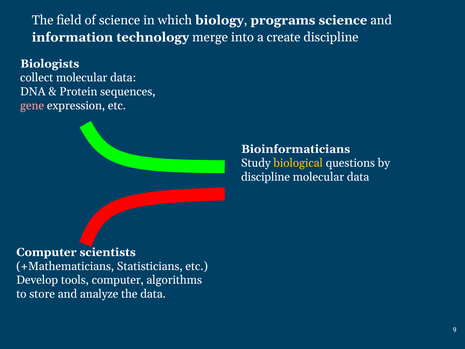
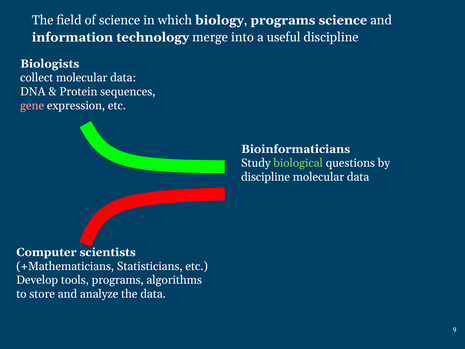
create: create -> useful
biological colour: yellow -> light green
tools computer: computer -> programs
